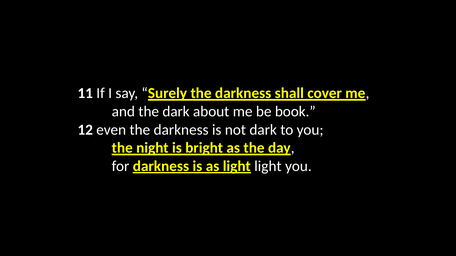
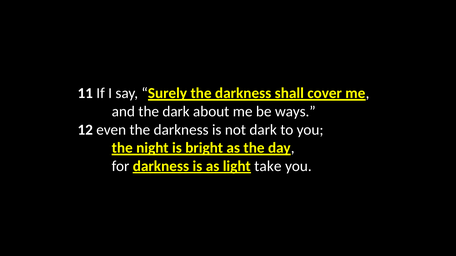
book: book -> ways
light at (268, 167): light -> take
